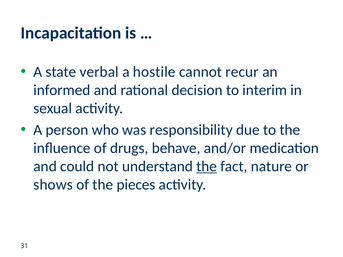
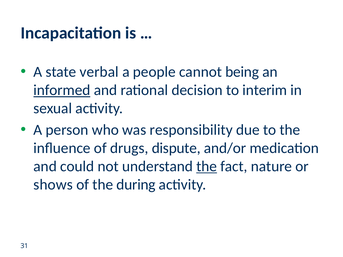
hostile: hostile -> people
recur: recur -> being
informed underline: none -> present
behave: behave -> dispute
pieces: pieces -> during
